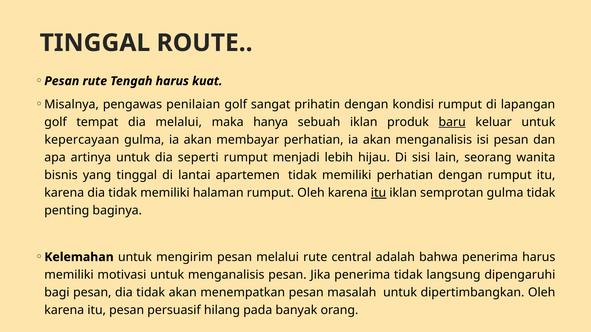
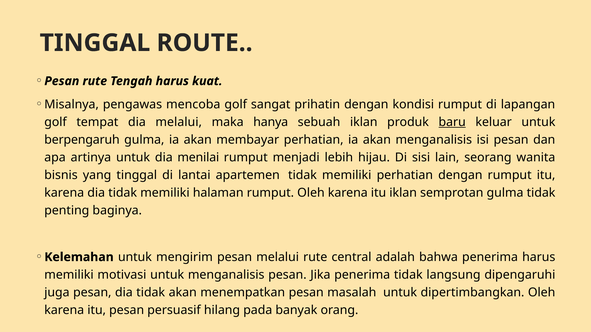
penilaian: penilaian -> mencoba
kepercayaan: kepercayaan -> berpengaruh
seperti: seperti -> menilai
itu at (379, 193) underline: present -> none
bagi: bagi -> juga
